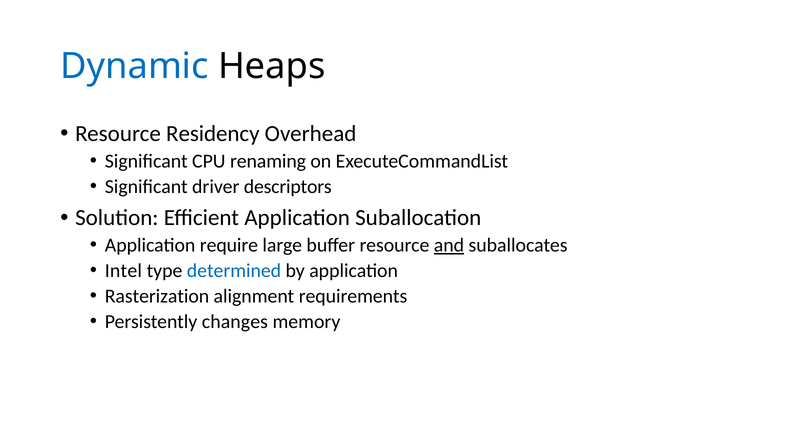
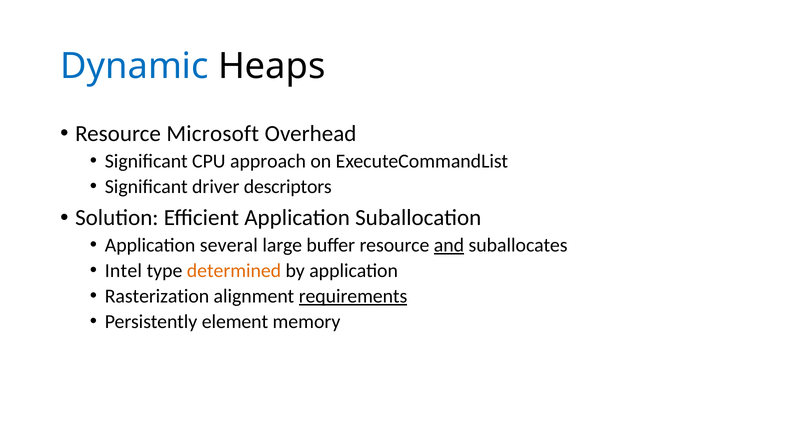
Residency: Residency -> Microsoft
renaming: renaming -> approach
require: require -> several
determined colour: blue -> orange
requirements underline: none -> present
changes: changes -> element
